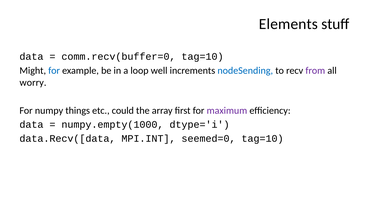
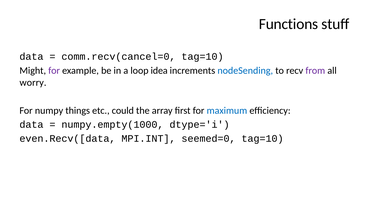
Elements: Elements -> Functions
comm.recv(buffer=0: comm.recv(buffer=0 -> comm.recv(cancel=0
for at (54, 70) colour: blue -> purple
well: well -> idea
maximum colour: purple -> blue
data.Recv([data: data.Recv([data -> even.Recv([data
